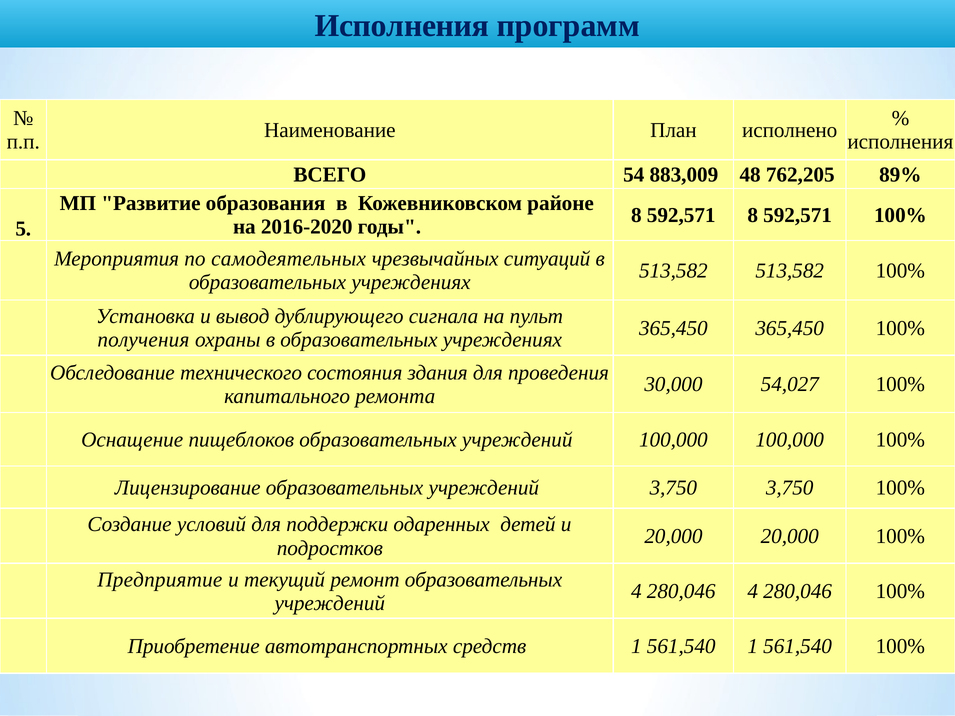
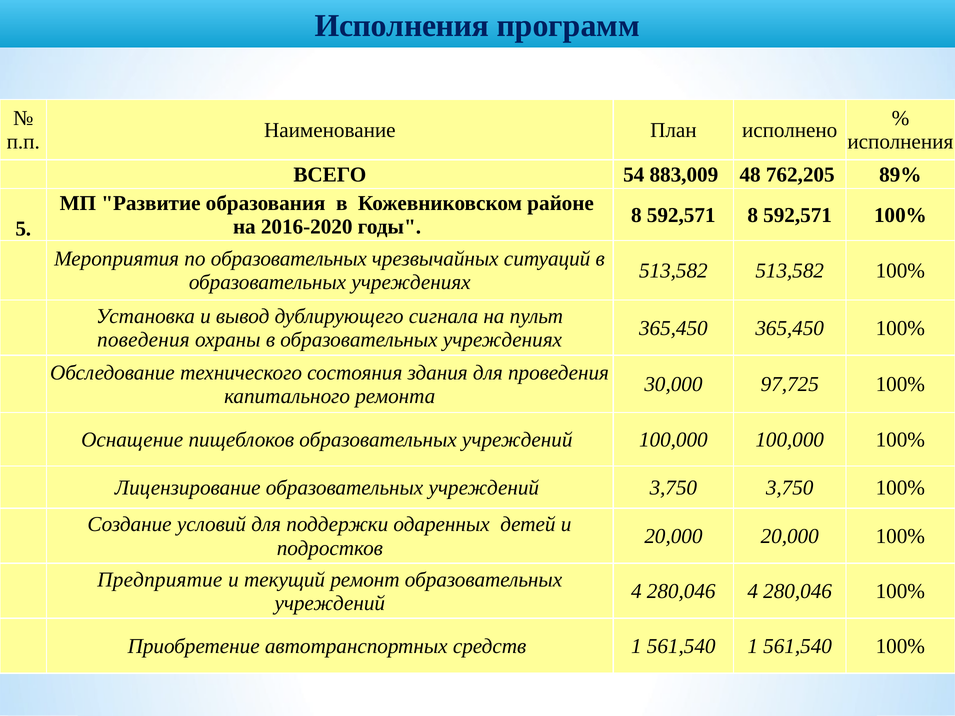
по самодеятельных: самодеятельных -> образовательных
получения: получения -> поведения
54,027: 54,027 -> 97,725
